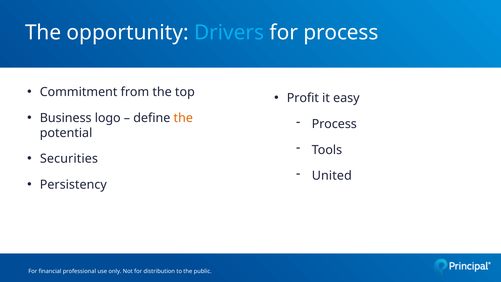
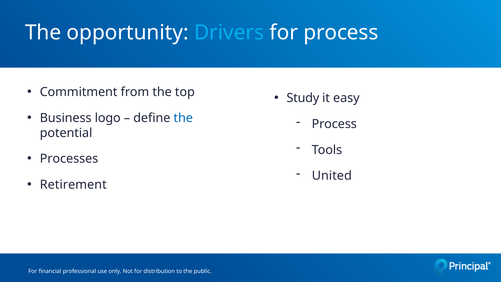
Profit: Profit -> Study
the at (183, 118) colour: orange -> blue
Securities: Securities -> Processes
Persistency: Persistency -> Retirement
